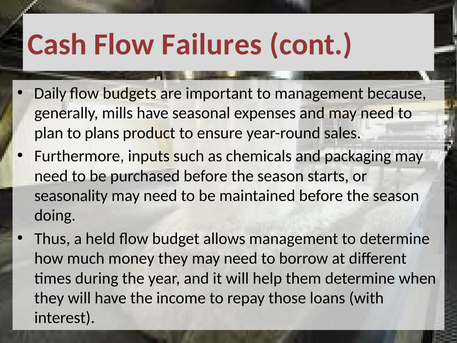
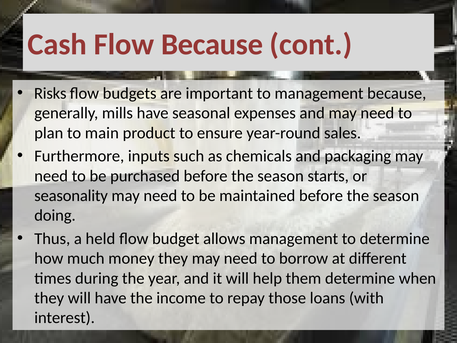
Flow Failures: Failures -> Because
Daily: Daily -> Risks
plans: plans -> main
